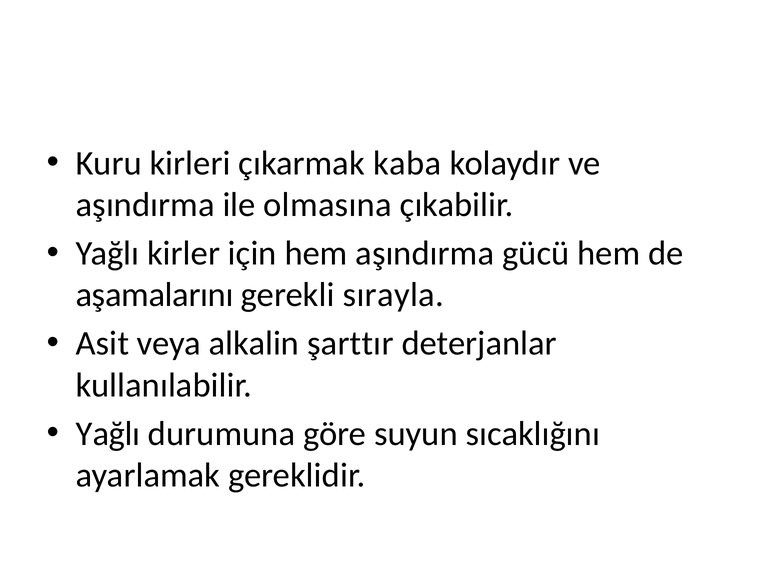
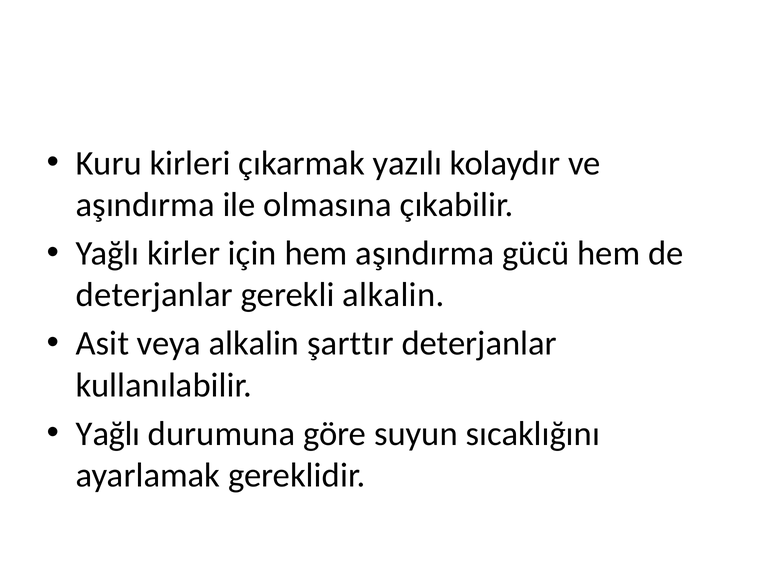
kaba: kaba -> yazılı
aşamalarını at (155, 295): aşamalarını -> deterjanlar
gerekli sırayla: sırayla -> alkalin
